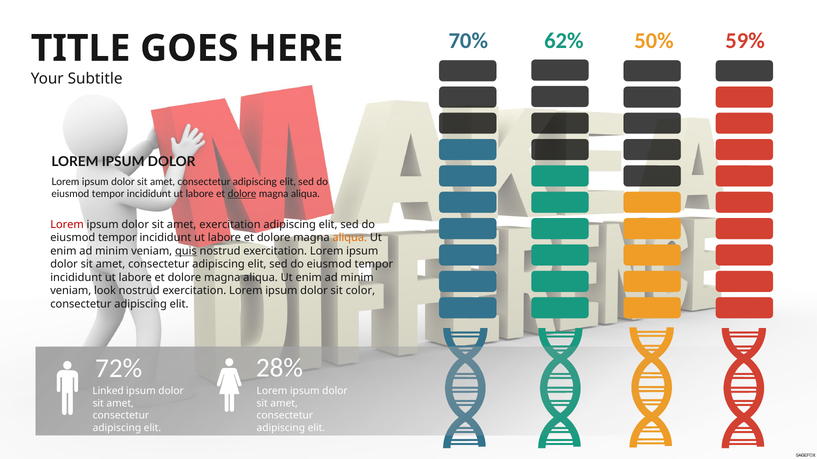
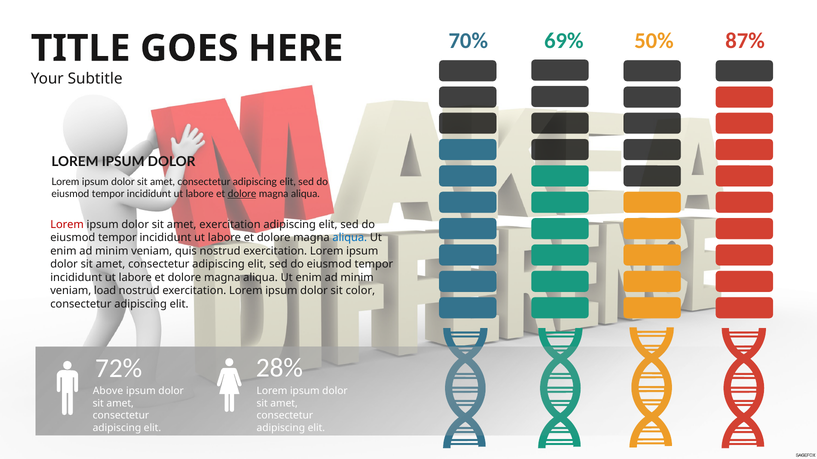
62%: 62% -> 69%
59%: 59% -> 87%
aliqua at (350, 238) colour: orange -> blue
quis underline: present -> none
look: look -> load
Linked: Linked -> Above
